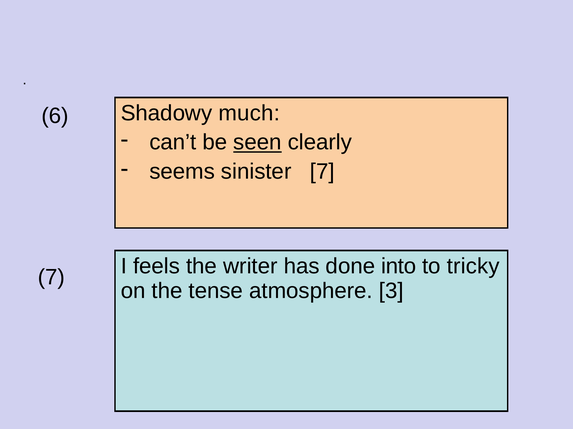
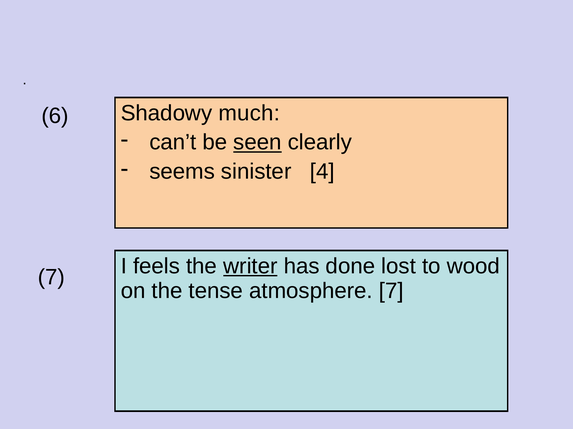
sinister 7: 7 -> 4
writer underline: none -> present
into: into -> lost
tricky: tricky -> wood
atmosphere 3: 3 -> 7
